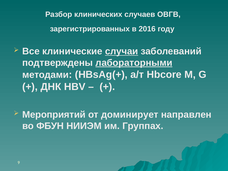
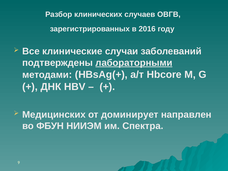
случаи underline: present -> none
Мероприятий: Мероприятий -> Медицинских
Группах: Группах -> Спектра
